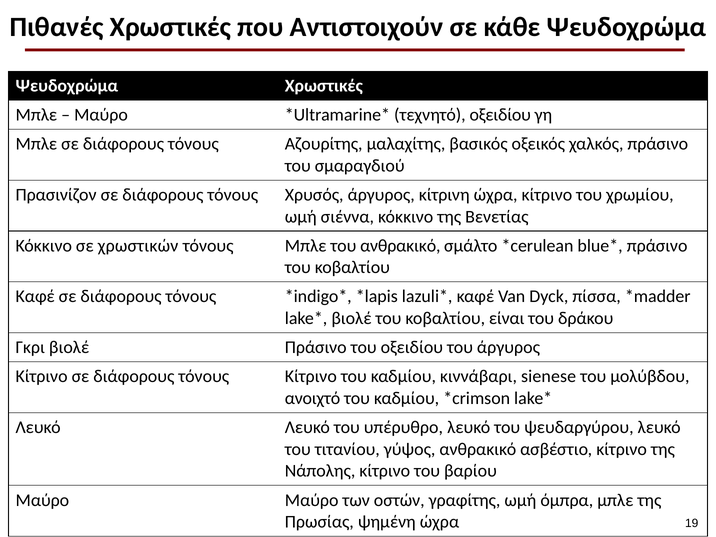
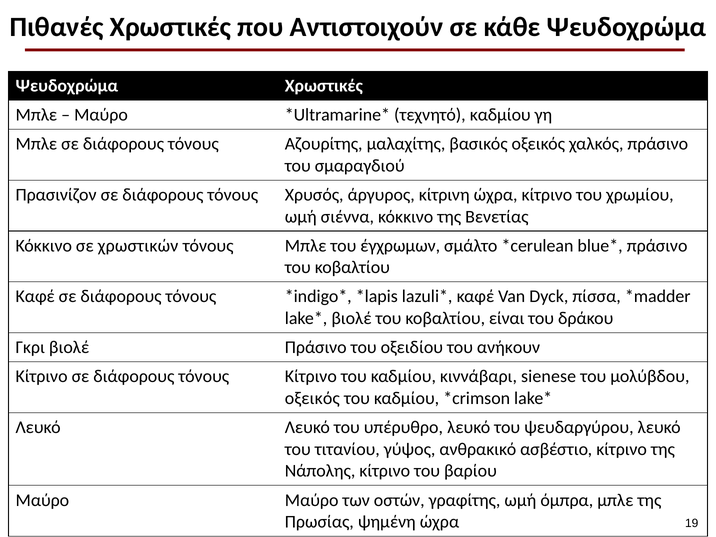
τεχνητό οξειδίου: οξειδίου -> καδμίου
του ανθρακικό: ανθρακικό -> έγχρωμων
του άργυρος: άργυρος -> ανήκουν
ανοιχτό at (313, 398): ανοιχτό -> οξεικός
